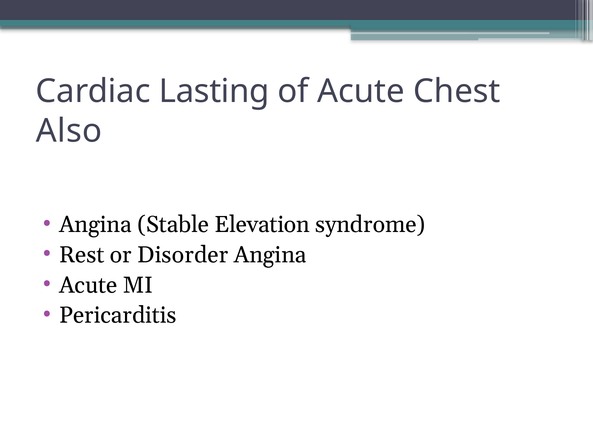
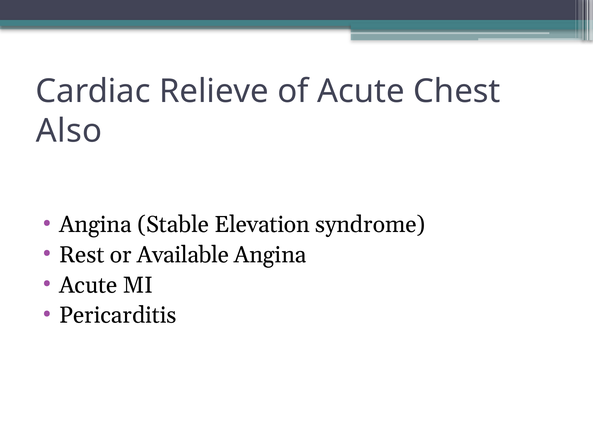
Lasting: Lasting -> Relieve
Disorder: Disorder -> Available
